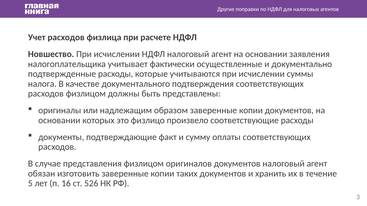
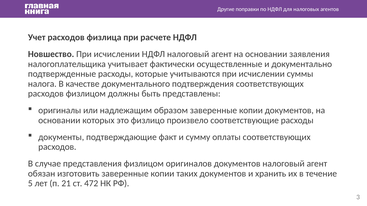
16: 16 -> 21
526: 526 -> 472
